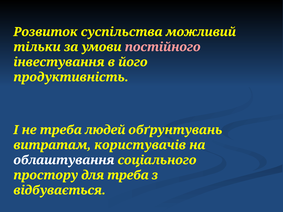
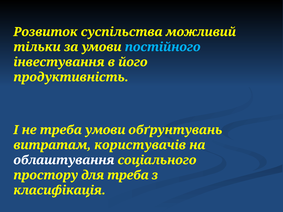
постійного colour: pink -> light blue
треба людей: людей -> умови
відбувається: відбувається -> класифікація
